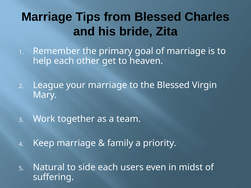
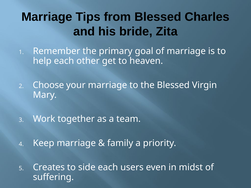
League: League -> Choose
Natural: Natural -> Creates
